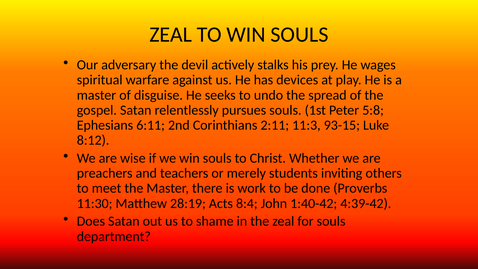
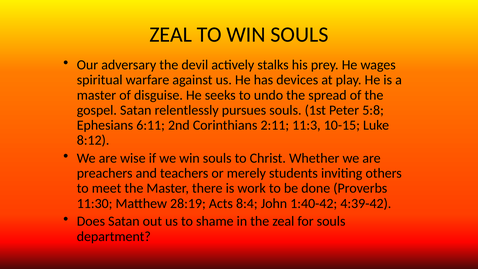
93-15: 93-15 -> 10-15
